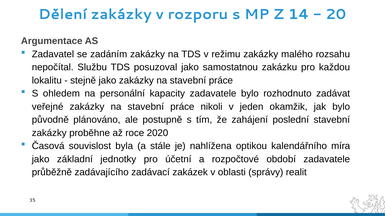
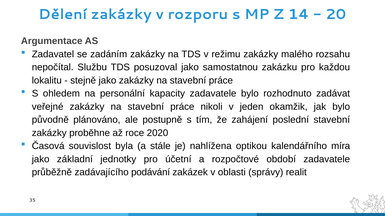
zadávací: zadávací -> podávání
